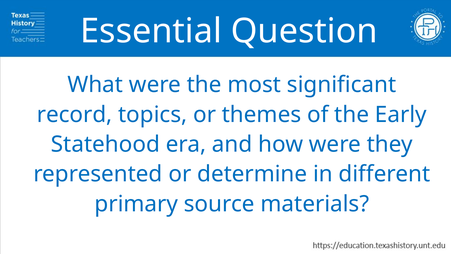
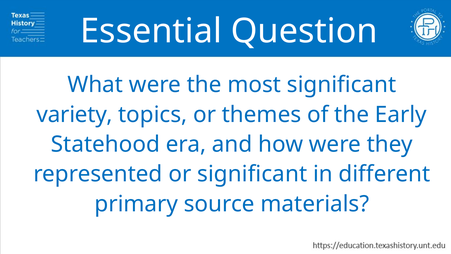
record: record -> variety
or determine: determine -> significant
